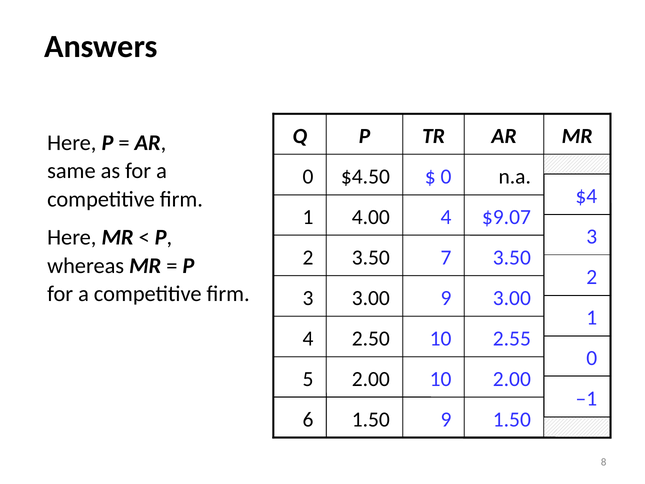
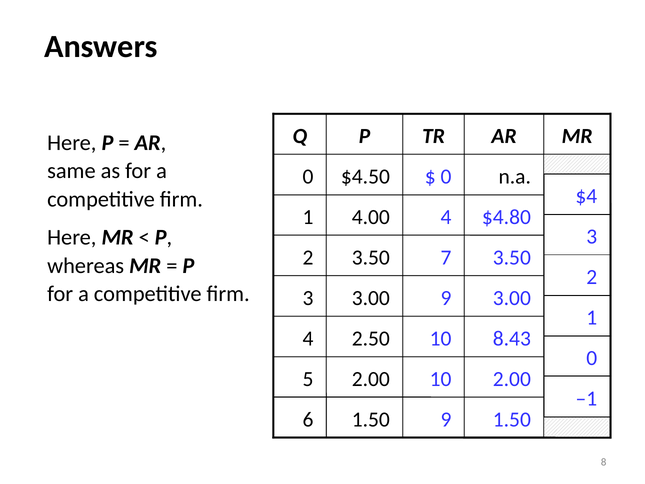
$9.07: $9.07 -> $4.80
2.55: 2.55 -> 8.43
